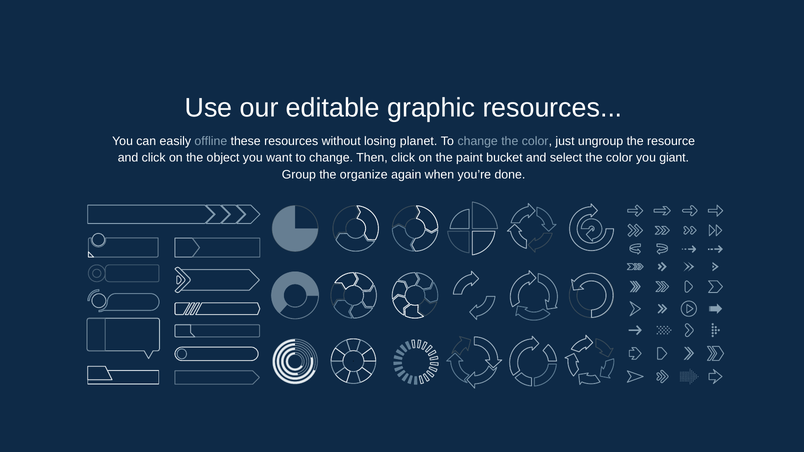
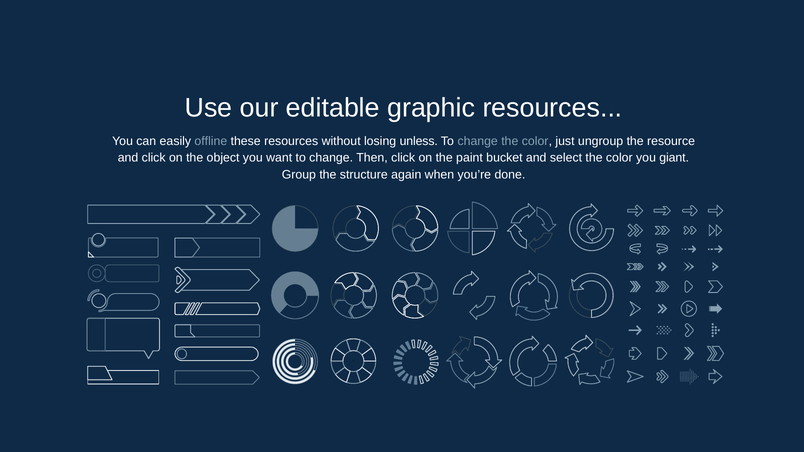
planet: planet -> unless
organize: organize -> structure
